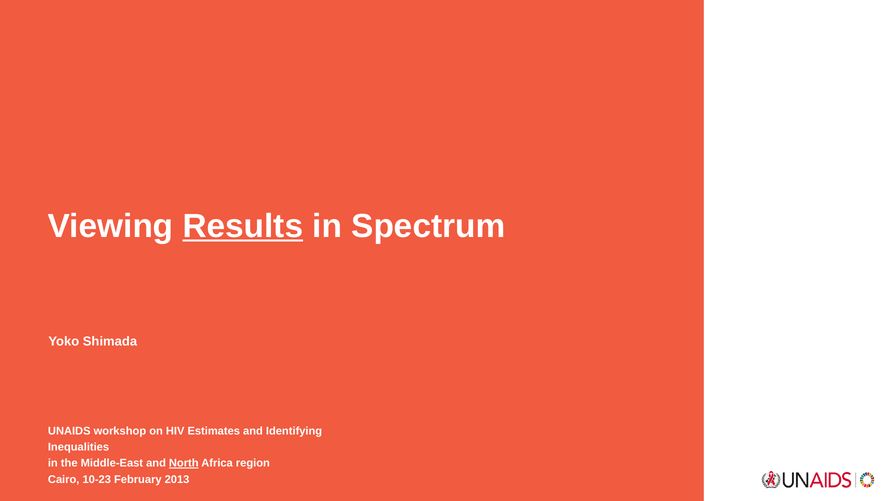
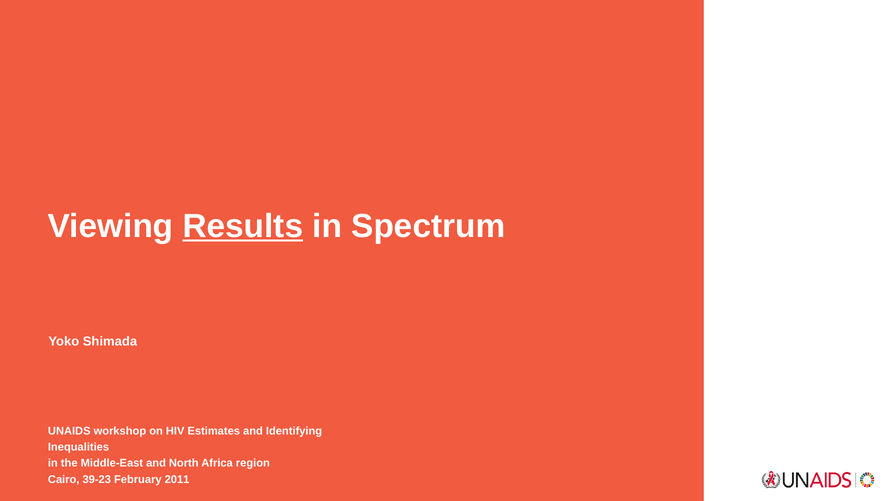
North underline: present -> none
10-23: 10-23 -> 39-23
2013: 2013 -> 2011
